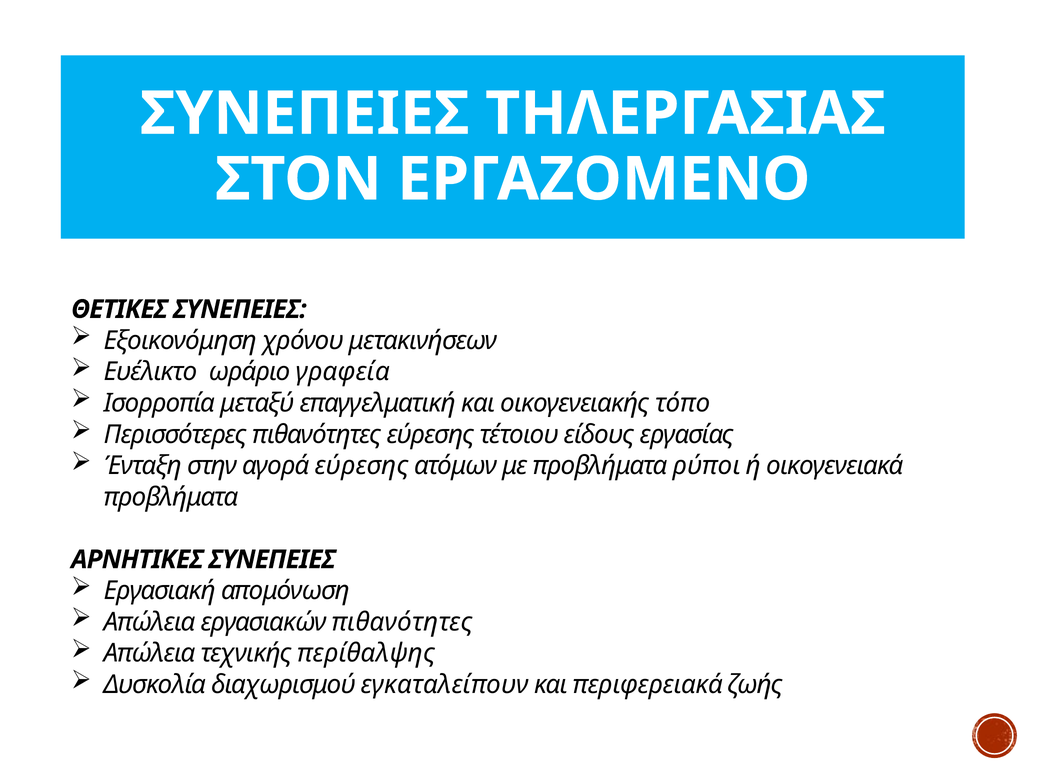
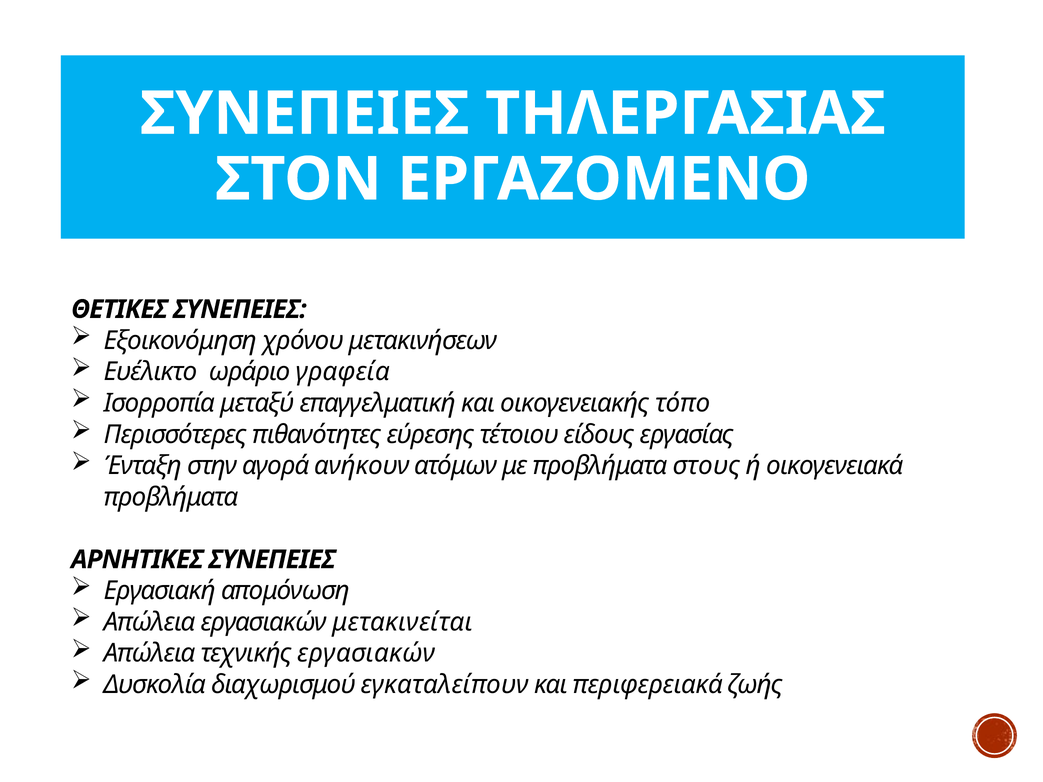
αγορά εύρεσης: εύρεσης -> ανήκουν
ρύποι: ρύποι -> στους
εργασιακών πιθανότητες: πιθανότητες -> μετακινείται
τεχνικής περίθαλψης: περίθαλψης -> εργασιακών
